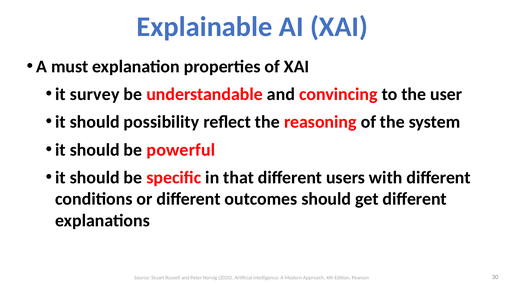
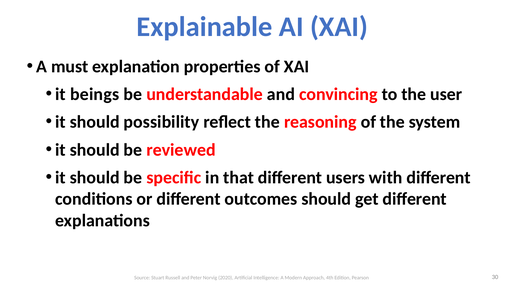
survey: survey -> beings
powerful: powerful -> reviewed
